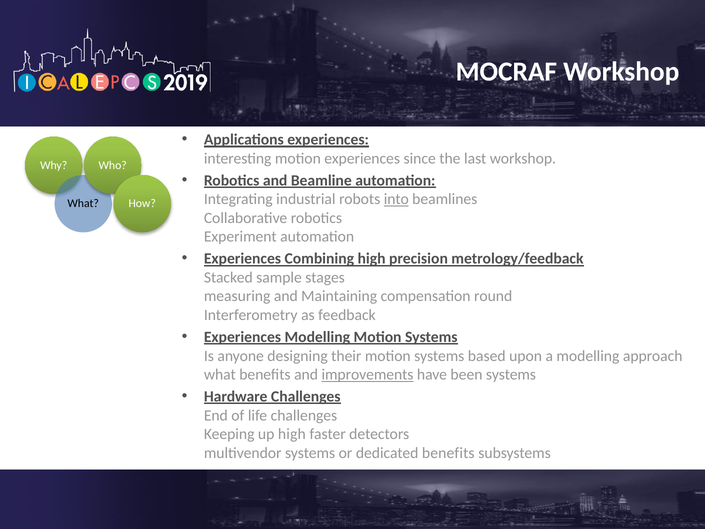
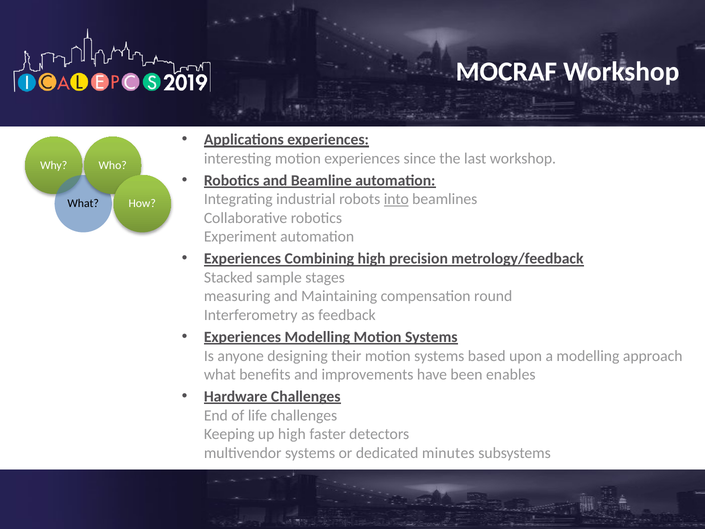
improvements underline: present -> none
been systems: systems -> enables
dedicated benefits: benefits -> minutes
